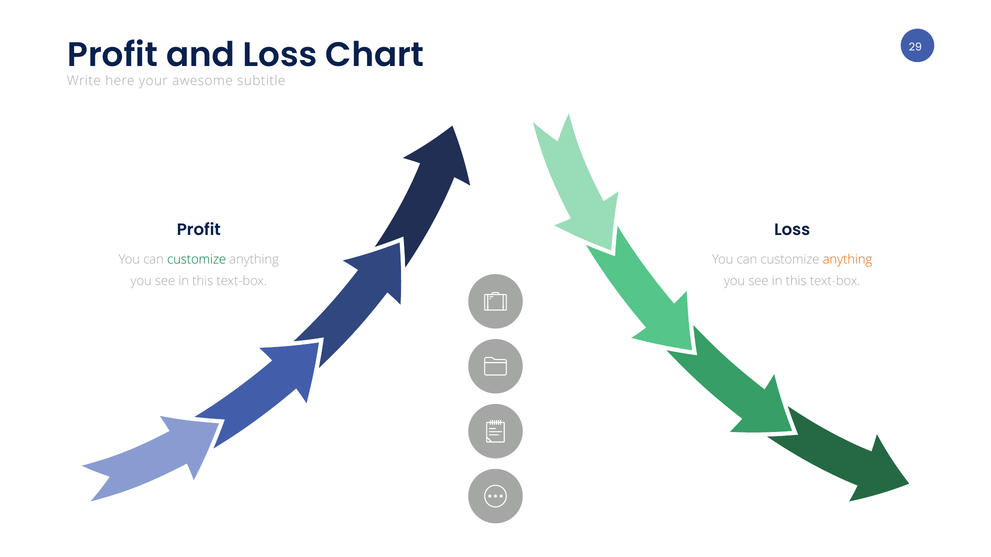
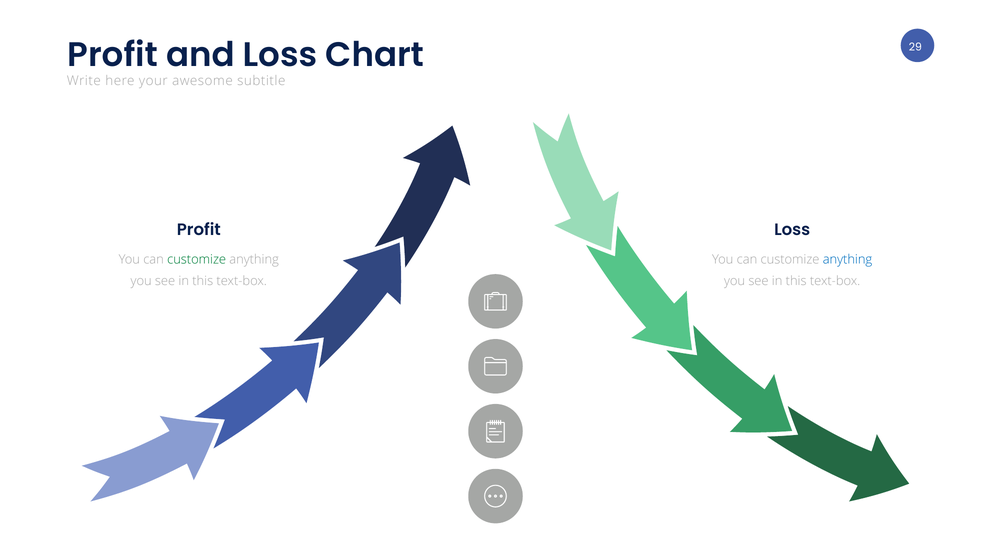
anything at (847, 260) colour: orange -> blue
